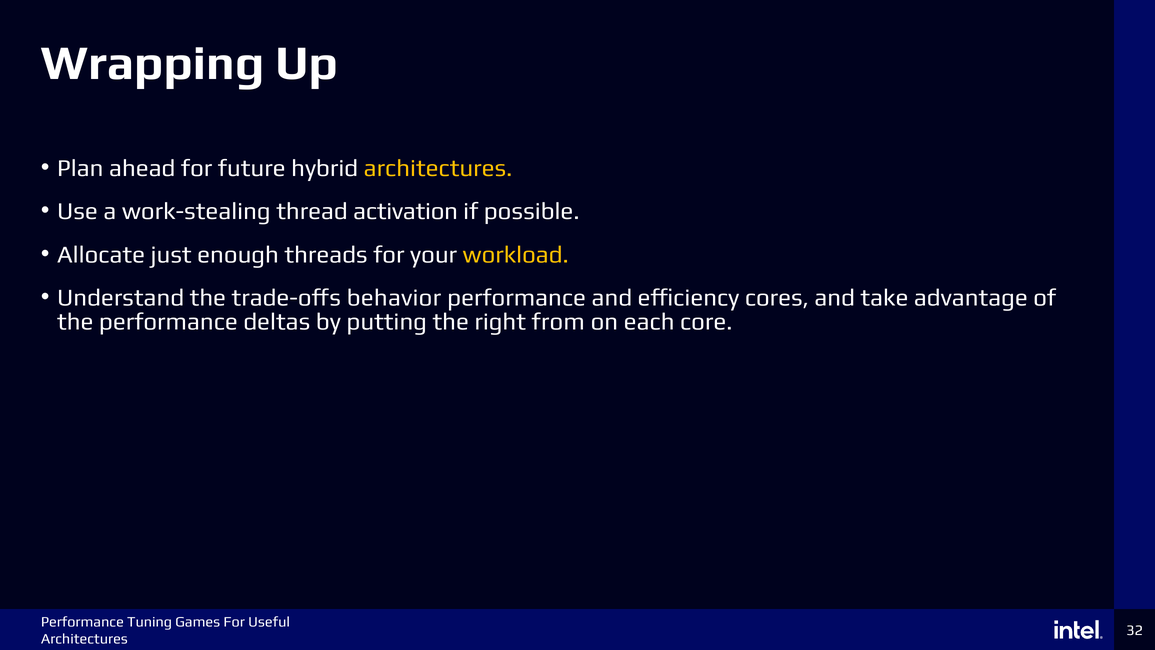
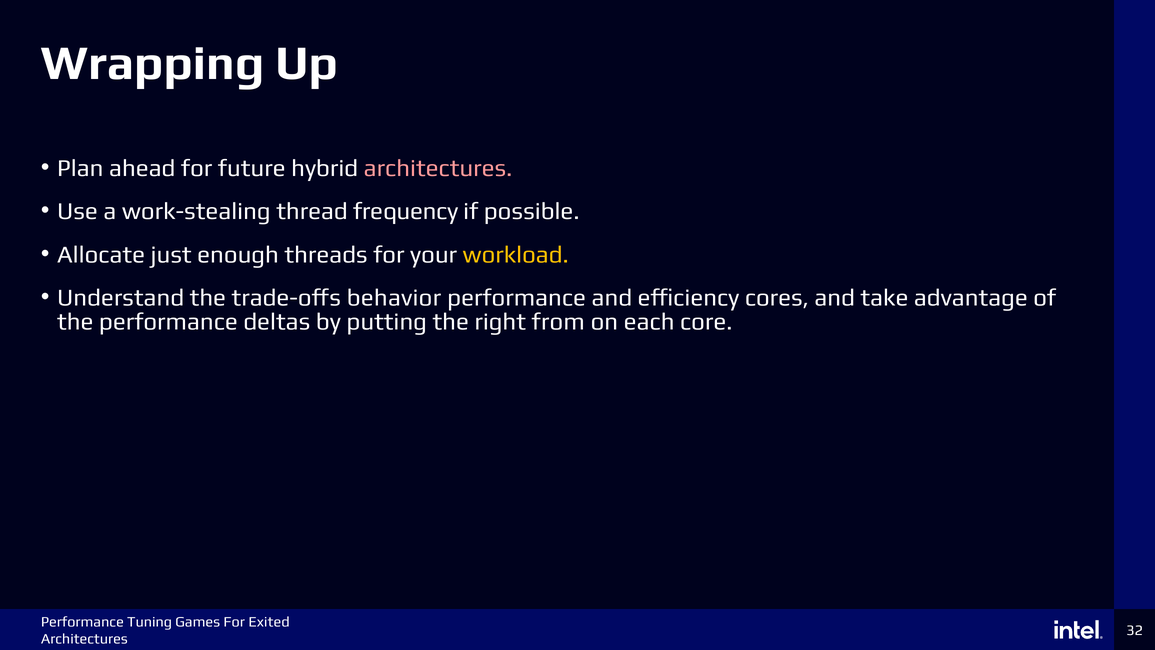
architectures at (438, 168) colour: yellow -> pink
activation: activation -> frequency
Useful: Useful -> Exited
